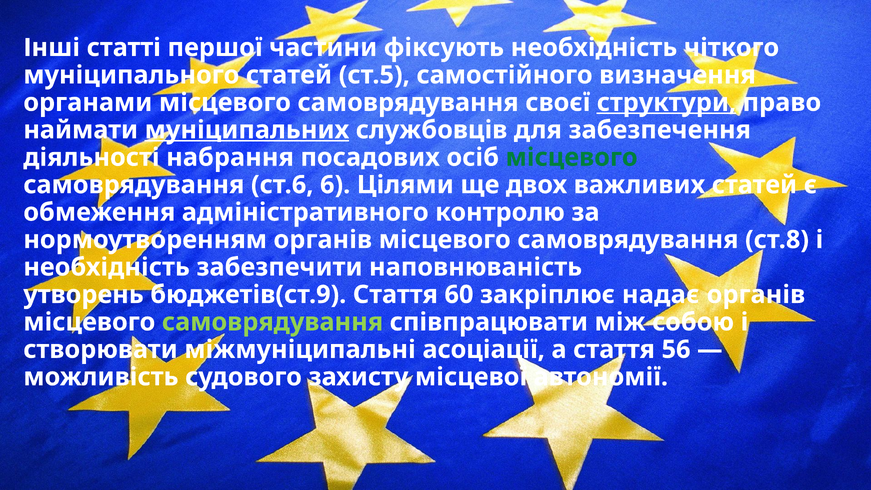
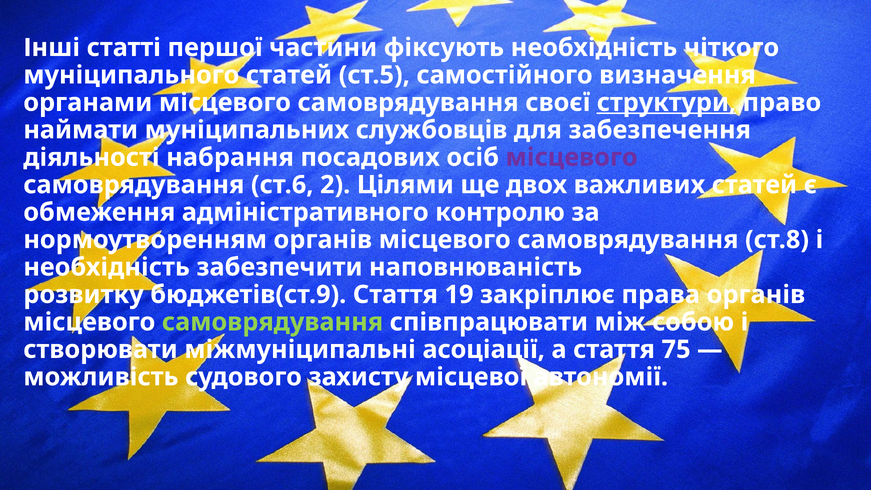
муніципальних underline: present -> none
місцевого at (572, 157) colour: green -> purple
6: 6 -> 2
утворень: утворень -> розвитку
60: 60 -> 19
надає: надає -> права
56: 56 -> 75
